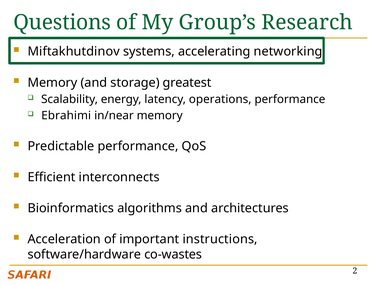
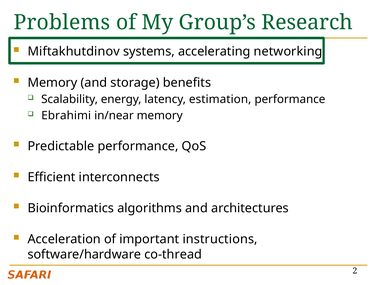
Questions: Questions -> Problems
greatest: greatest -> benefits
operations: operations -> estimation
co-wastes: co-wastes -> co-thread
